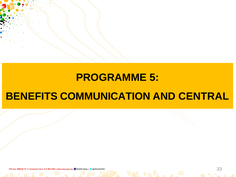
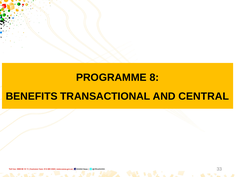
5: 5 -> 8
COMMUNICATION: COMMUNICATION -> TRANSACTIONAL
